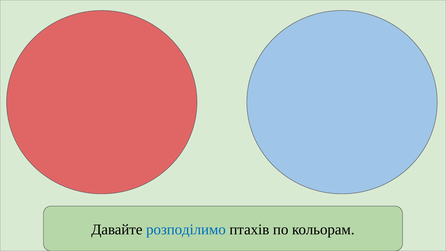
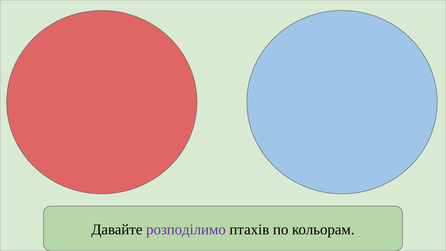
розподілимо colour: blue -> purple
